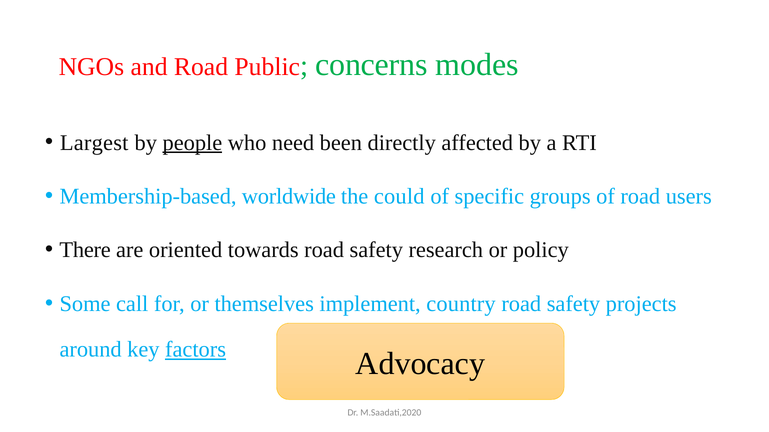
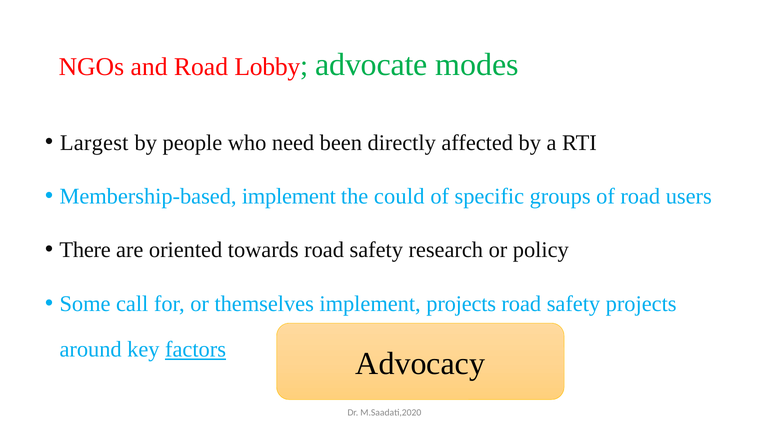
Public: Public -> Lobby
concerns: concerns -> advocate
people underline: present -> none
Membership-based worldwide: worldwide -> implement
implement country: country -> projects
